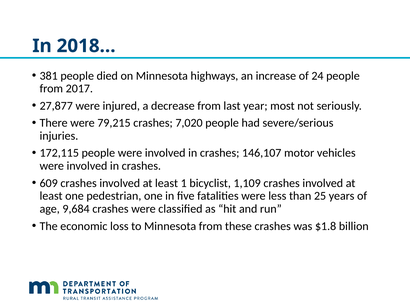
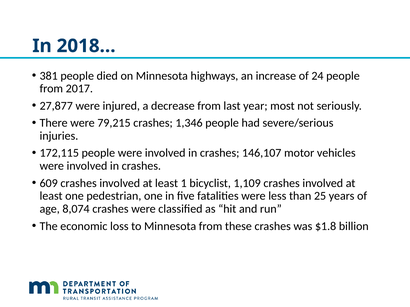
7,020: 7,020 -> 1,346
9,684: 9,684 -> 8,074
